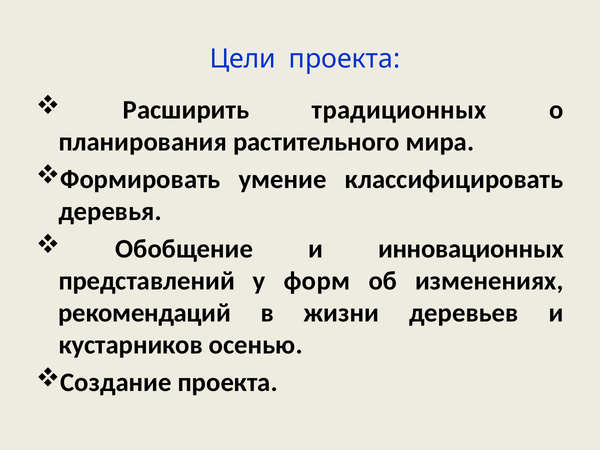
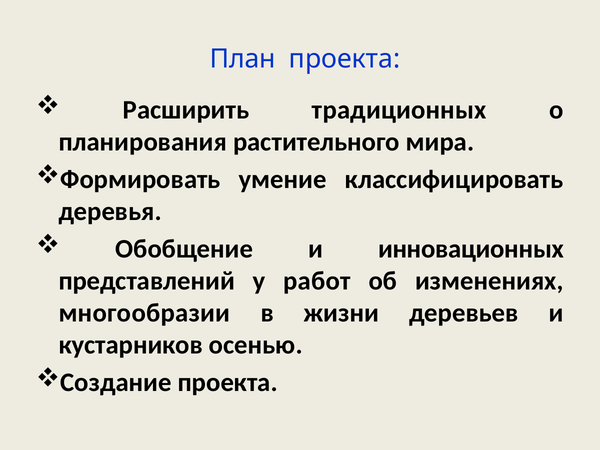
Цели: Цели -> План
форм: форм -> работ
рекомендаций: рекомендаций -> многообразии
